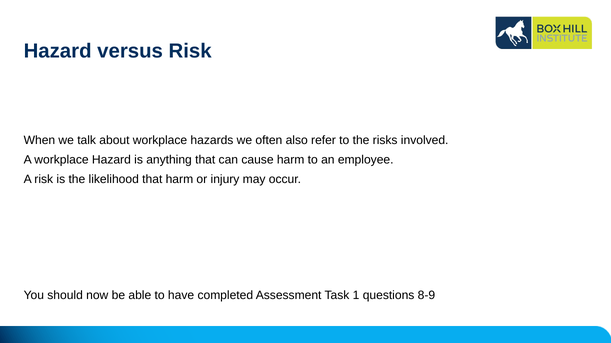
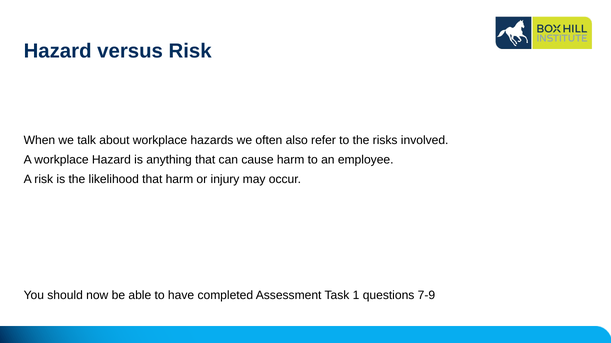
8-9: 8-9 -> 7-9
